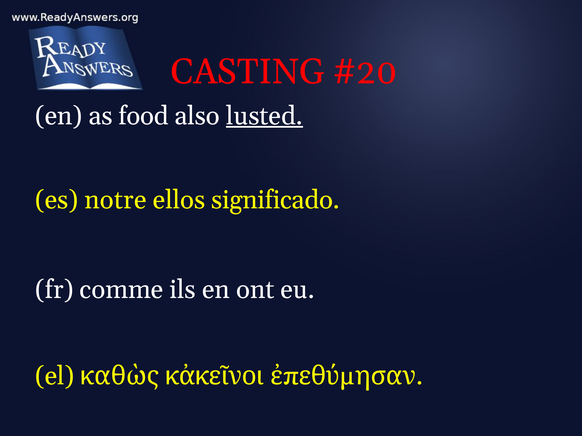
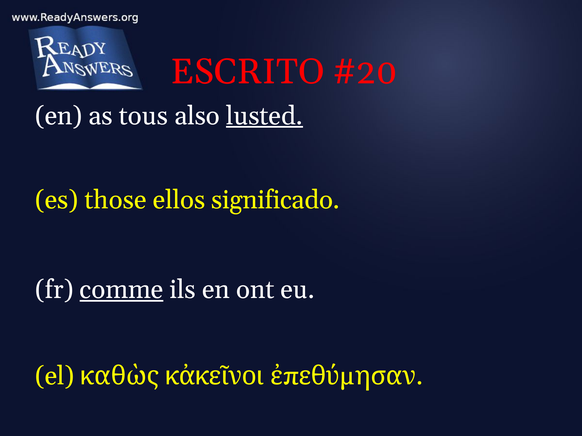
CASTING: CASTING -> ESCRITO
food: food -> tous
notre: notre -> those
comme underline: none -> present
